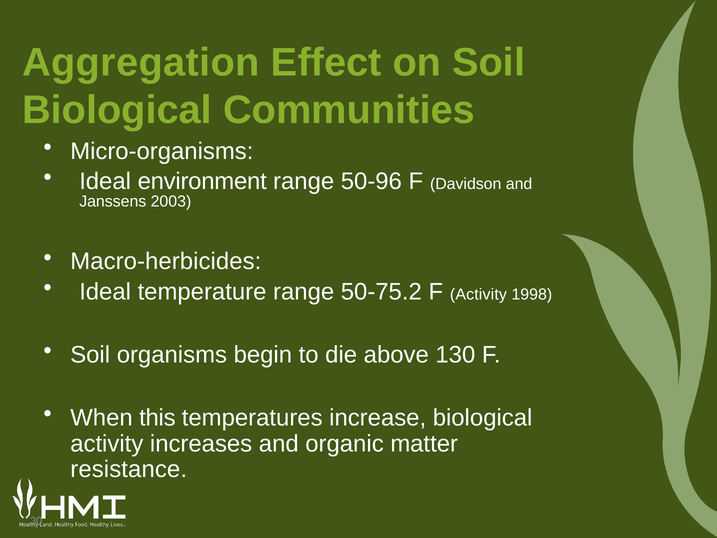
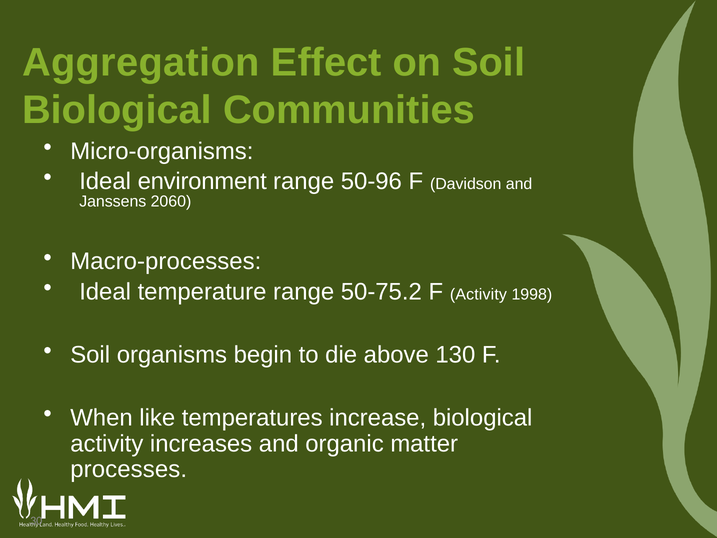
2003: 2003 -> 2060
Macro-herbicides: Macro-herbicides -> Macro-processes
this: this -> like
resistance: resistance -> processes
